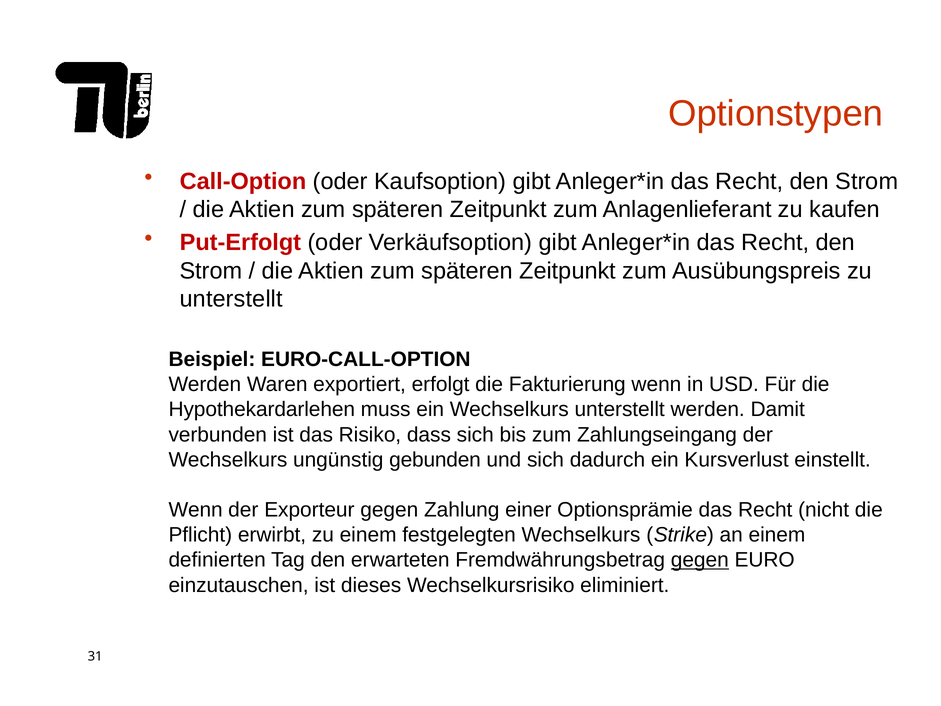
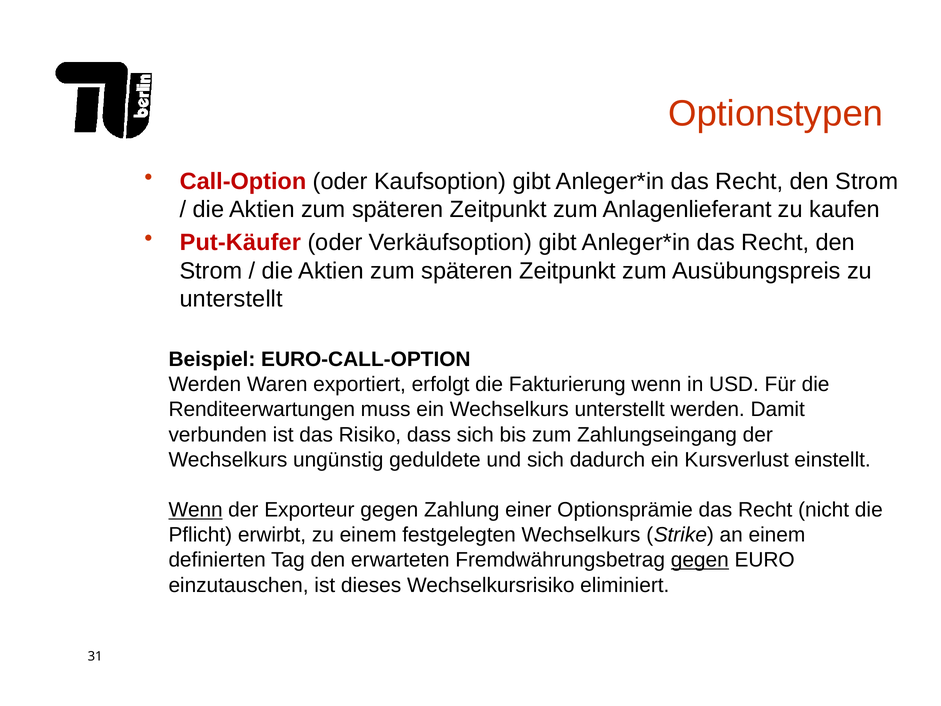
Put-Erfolgt: Put-Erfolgt -> Put-Käufer
Hypothekardarlehen: Hypothekardarlehen -> Renditeerwartungen
gebunden: gebunden -> geduldete
Wenn at (196, 510) underline: none -> present
